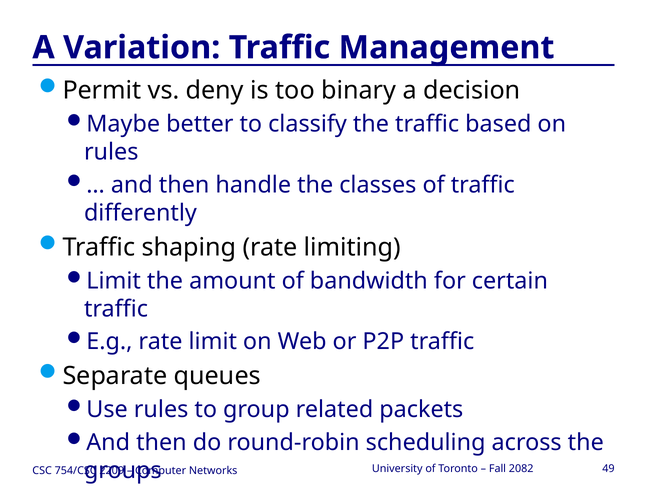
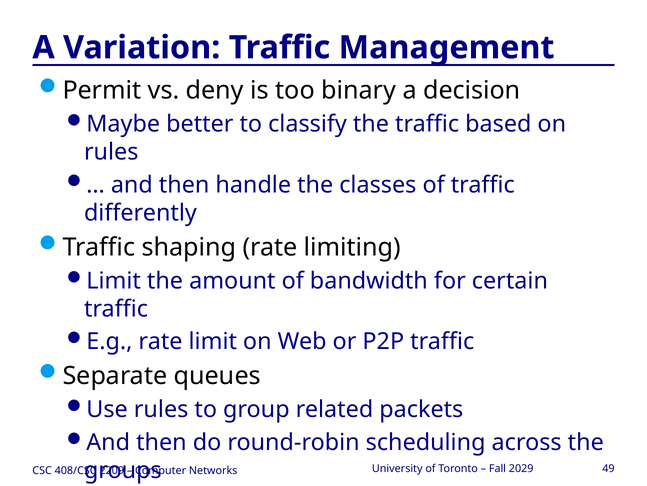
2082: 2082 -> 2029
754/CSC: 754/CSC -> 408/CSC
